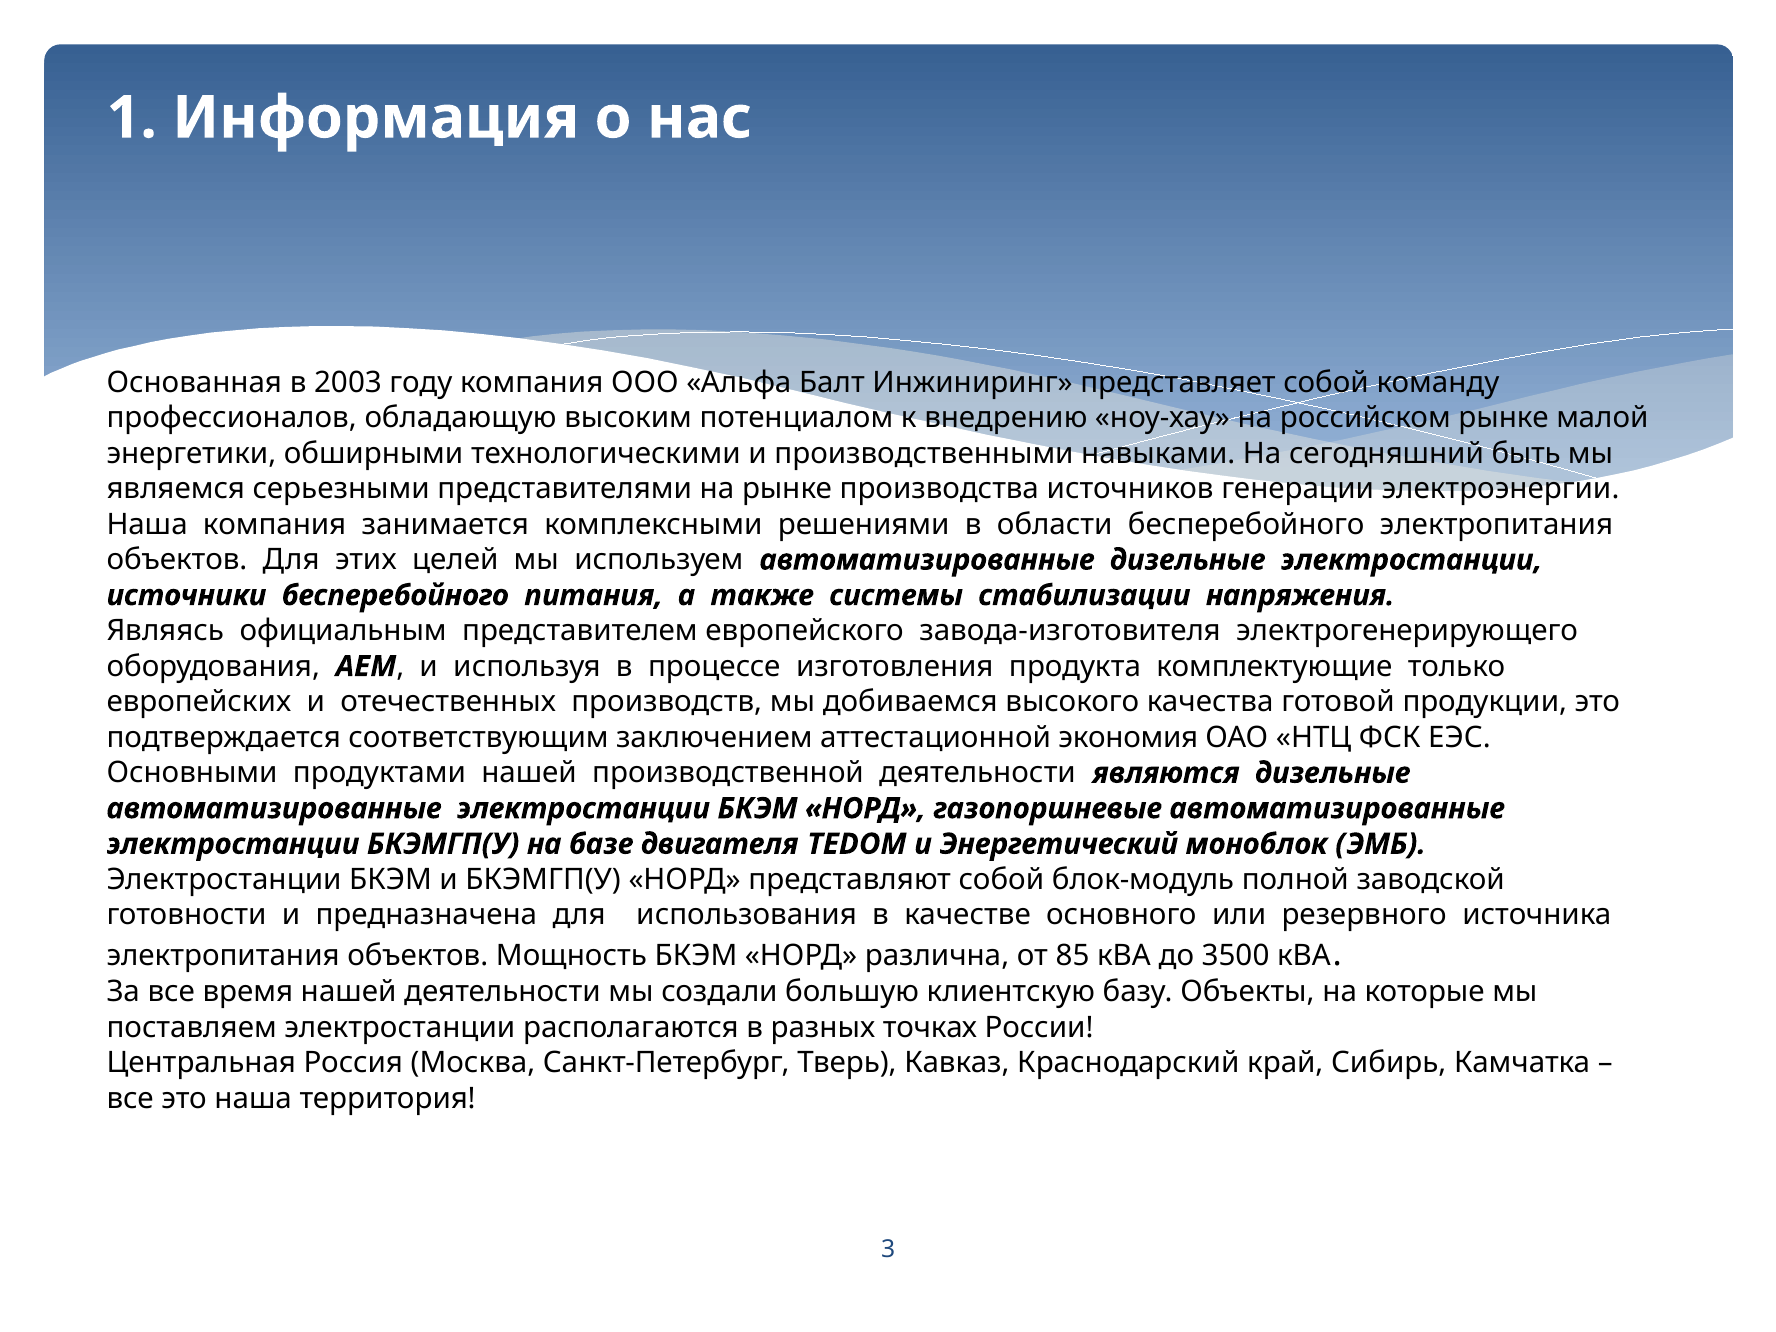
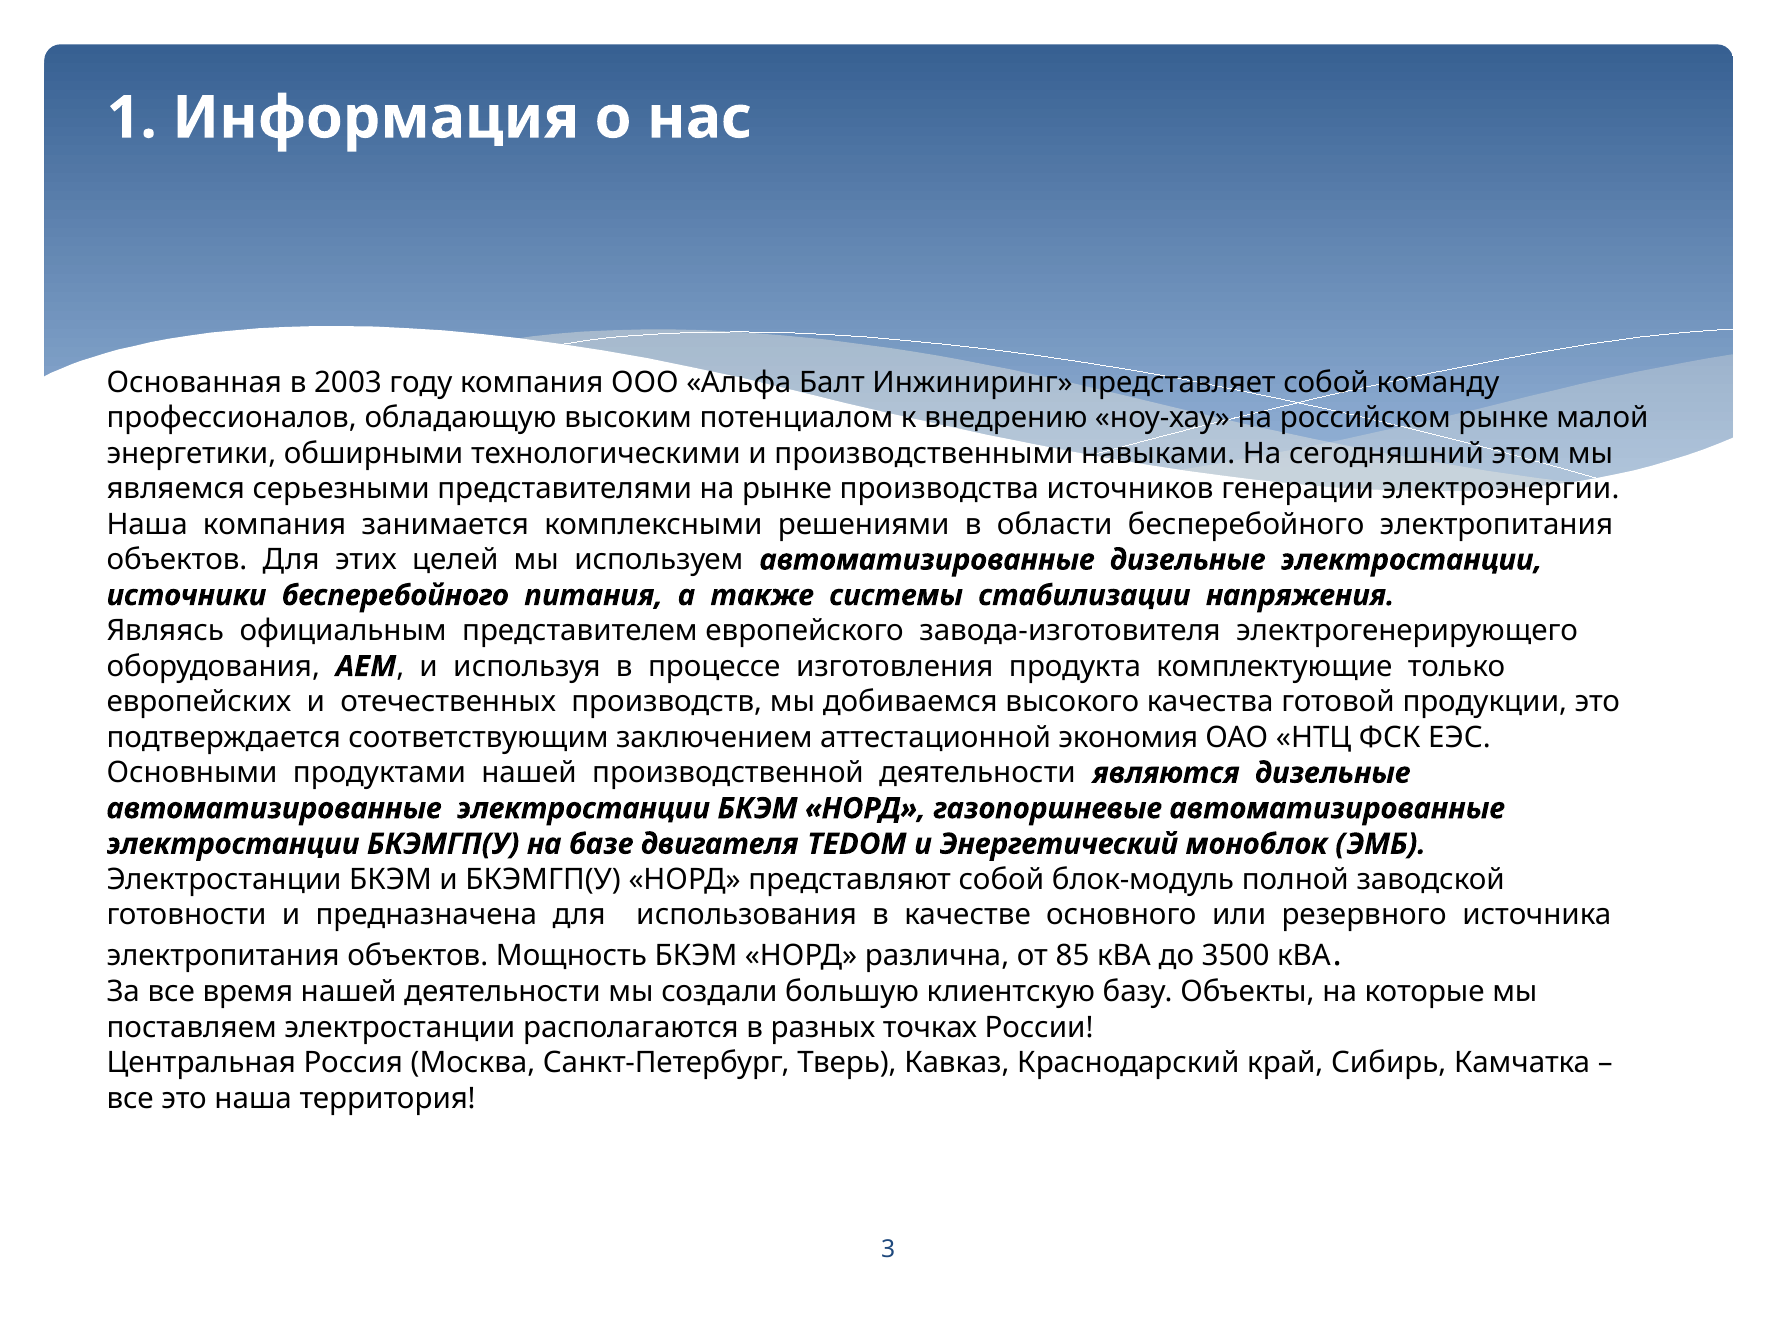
быть: быть -> этом
